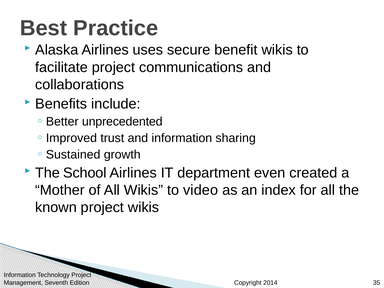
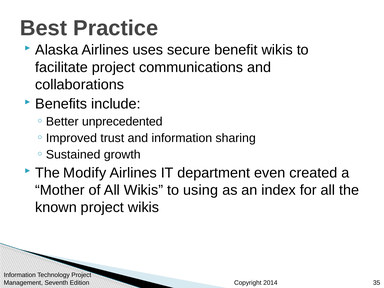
School: School -> Modify
video: video -> using
